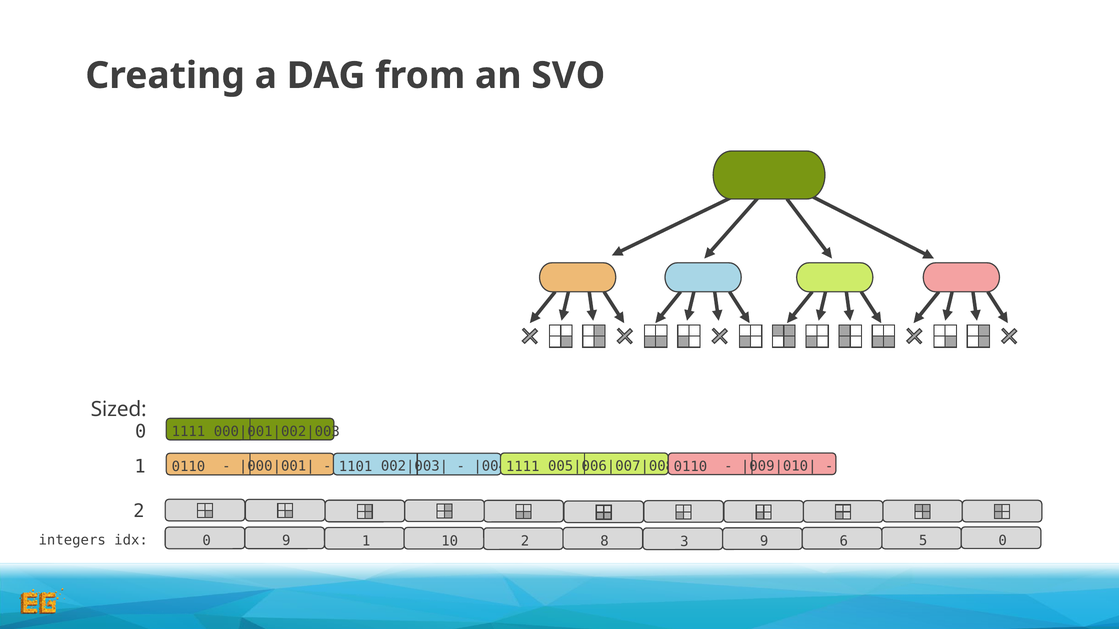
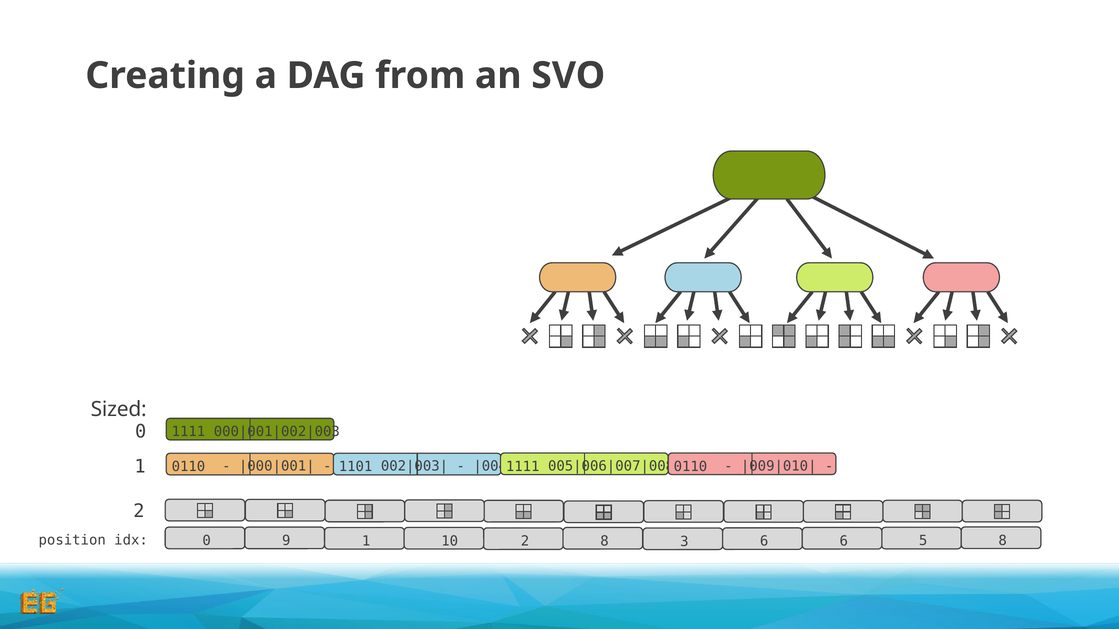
integers: integers -> position
3 9: 9 -> 6
6 0: 0 -> 8
